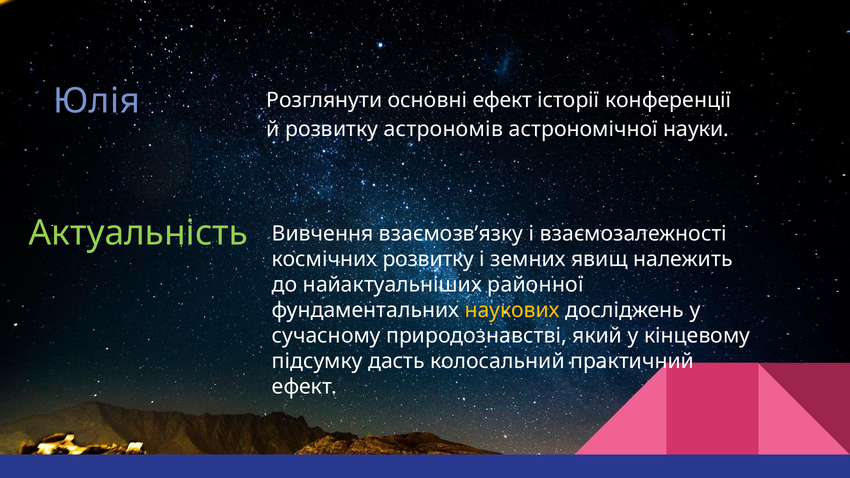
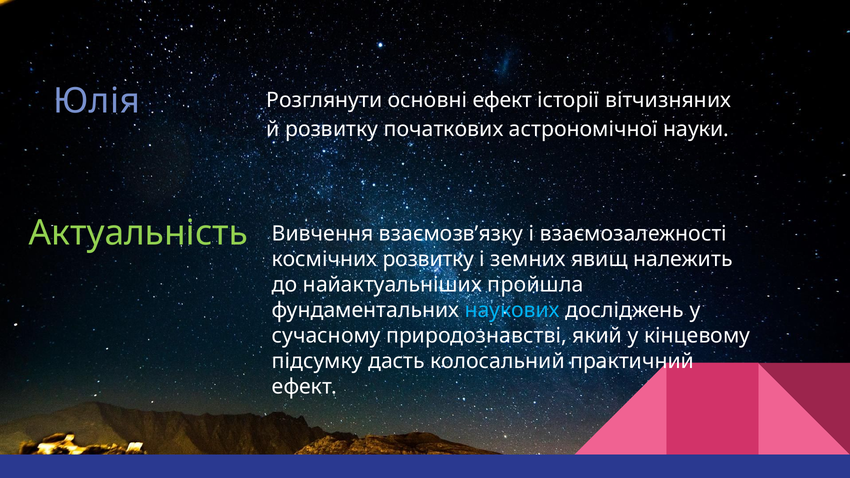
конференції: конференції -> вітчизняних
астрономів: астрономів -> початкових
районної: районної -> пройшла
наукових colour: yellow -> light blue
